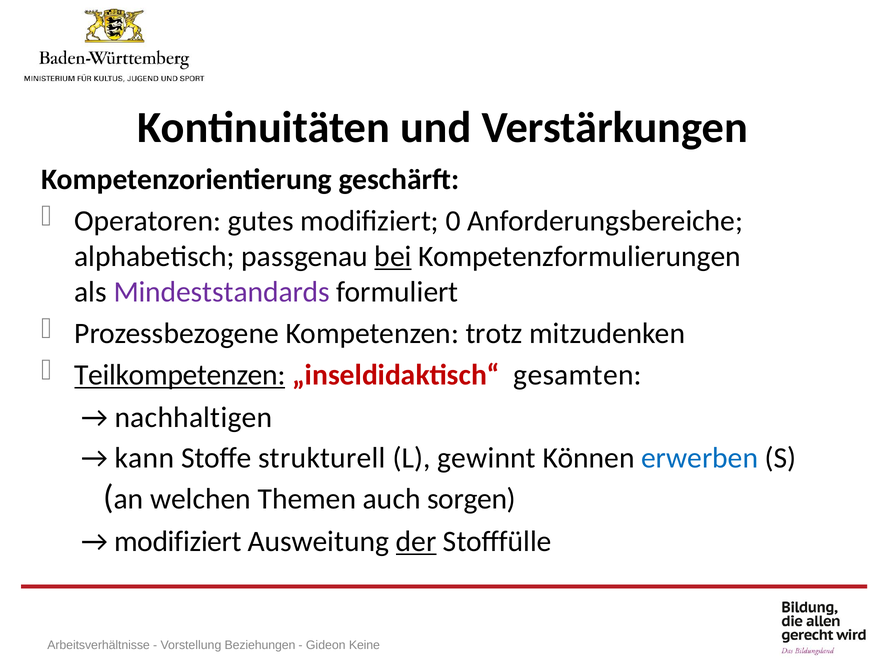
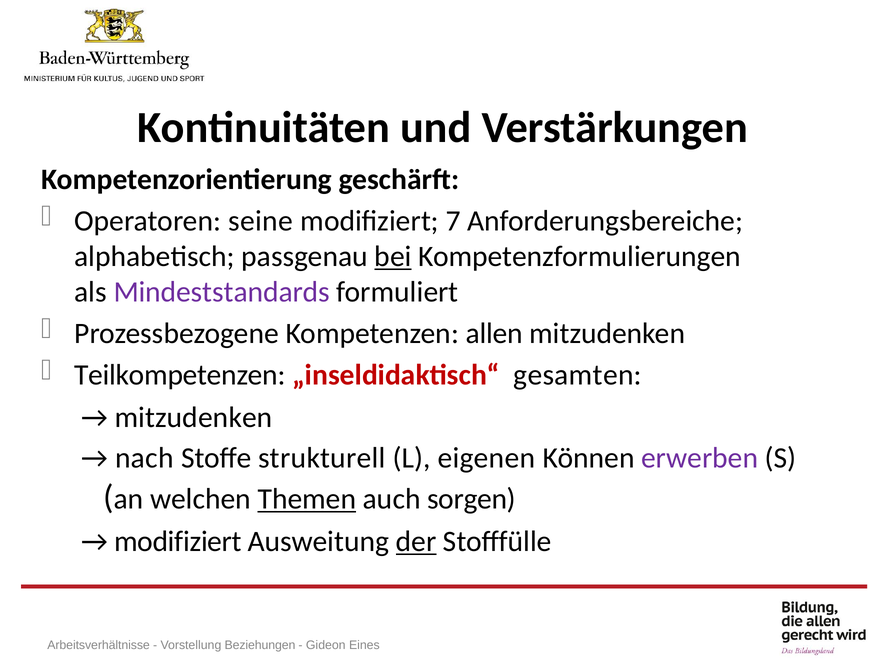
gutes: gutes -> seine
0: 0 -> 7
trotz: trotz -> allen
Teilkompetenzen underline: present -> none
nachhaltigen at (193, 417): nachhaltigen -> mitzudenken
kann: kann -> nach
gewinnt: gewinnt -> eigenen
erwerben colour: blue -> purple
Themen underline: none -> present
Keine: Keine -> Eines
